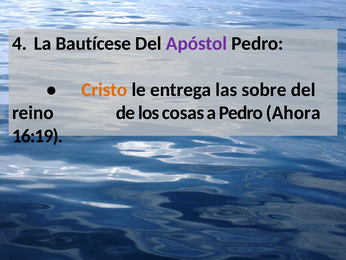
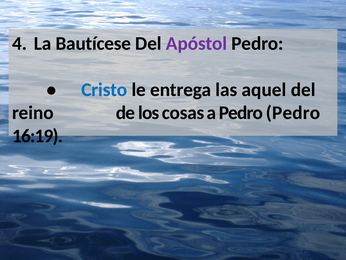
Cristo colour: orange -> blue
sobre: sobre -> aquel
Pedro Ahora: Ahora -> Pedro
